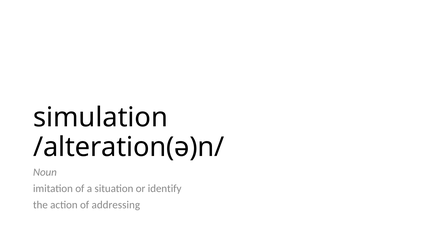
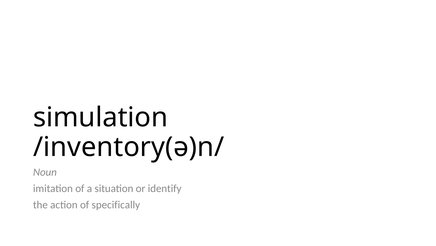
/alteration(ə)n/: /alteration(ə)n/ -> /inventory(ə)n/
addressing: addressing -> specifically
